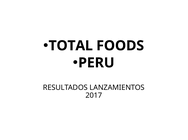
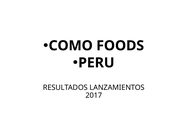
TOTAL: TOTAL -> COMO
